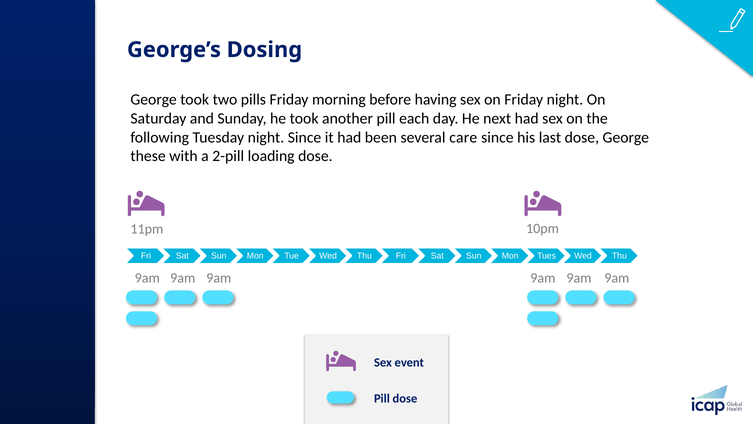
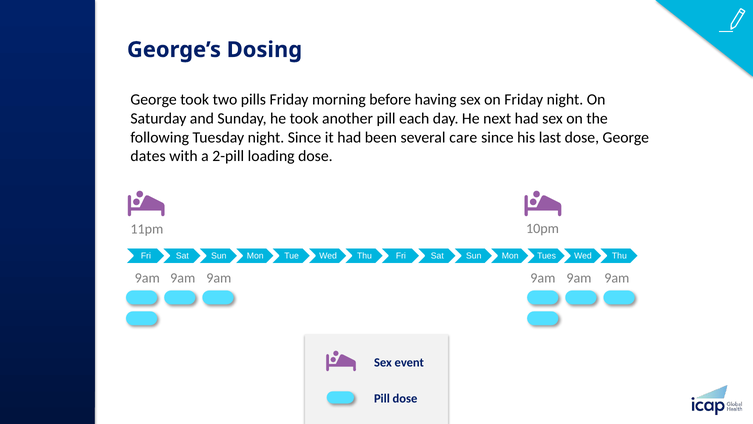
these: these -> dates
